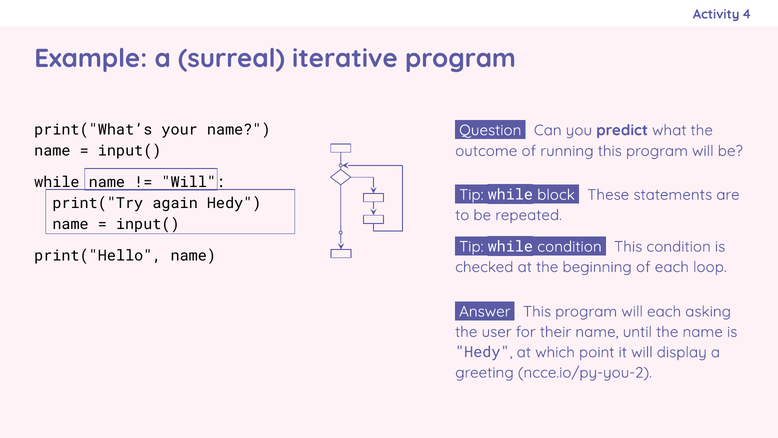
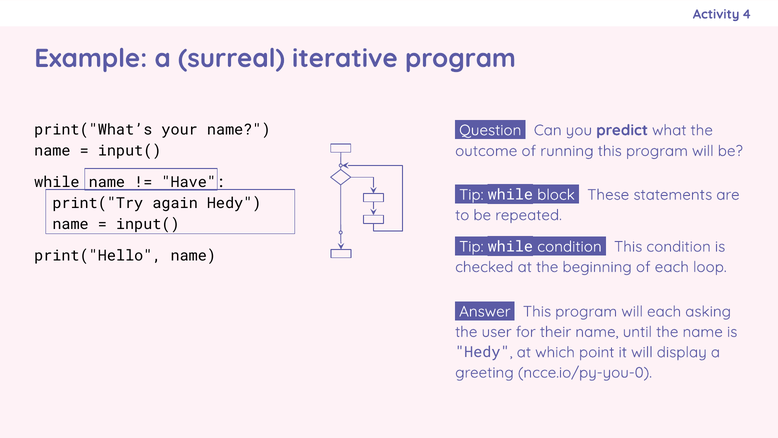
Will at (193, 182): Will -> Have
ncce.io/py-you-2: ncce.io/py-you-2 -> ncce.io/py-you-0
